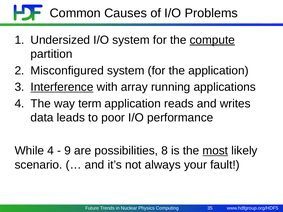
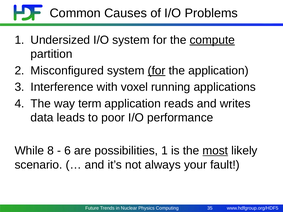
for at (157, 71) underline: none -> present
Interference underline: present -> none
array: array -> voxel
While 4: 4 -> 8
9: 9 -> 6
possibilities 8: 8 -> 1
